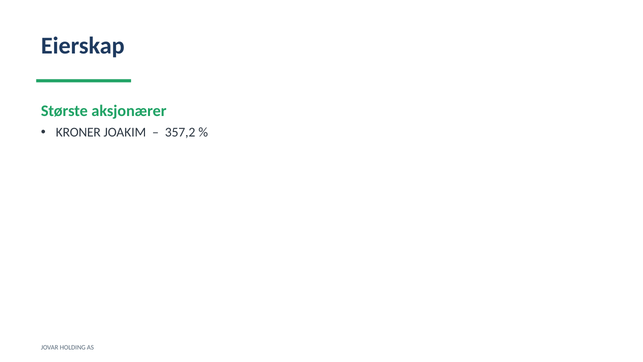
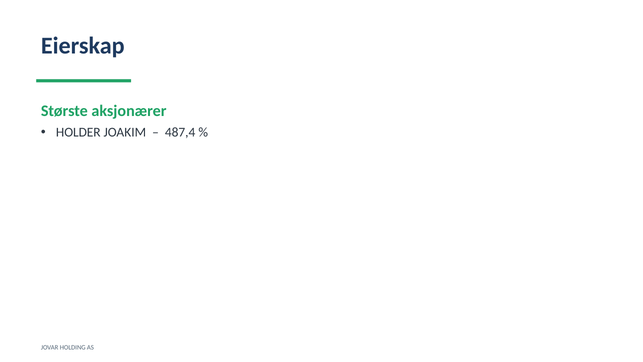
KRONER: KRONER -> HOLDER
357,2: 357,2 -> 487,4
